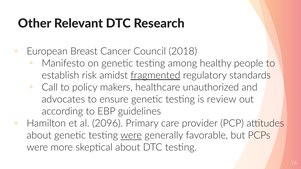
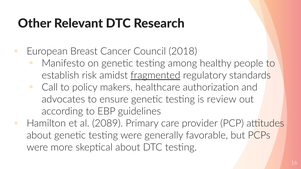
unauthorized: unauthorized -> authorization
2096: 2096 -> 2089
were at (131, 136) underline: present -> none
